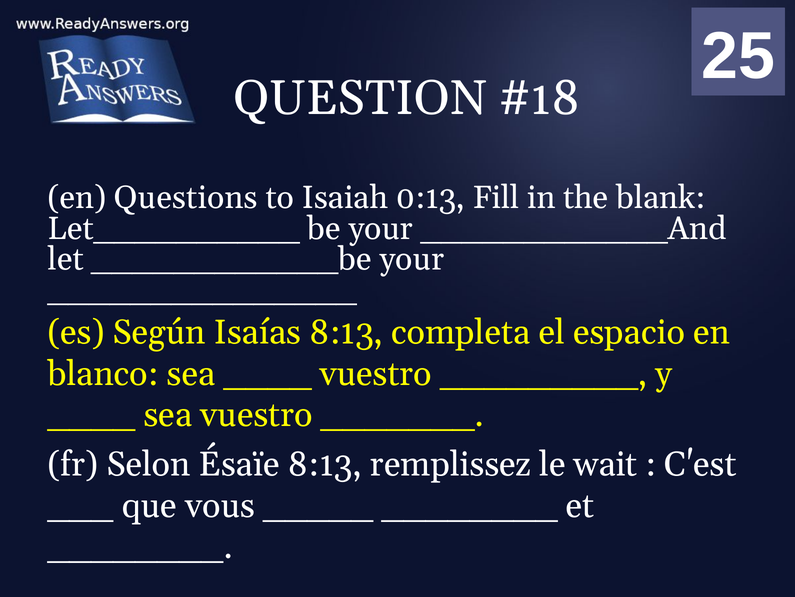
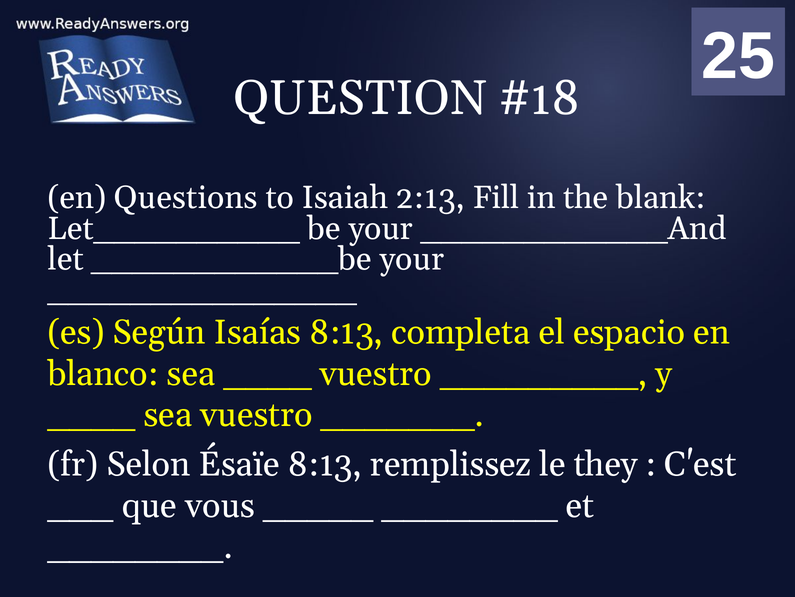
0:13: 0:13 -> 2:13
wait: wait -> they
